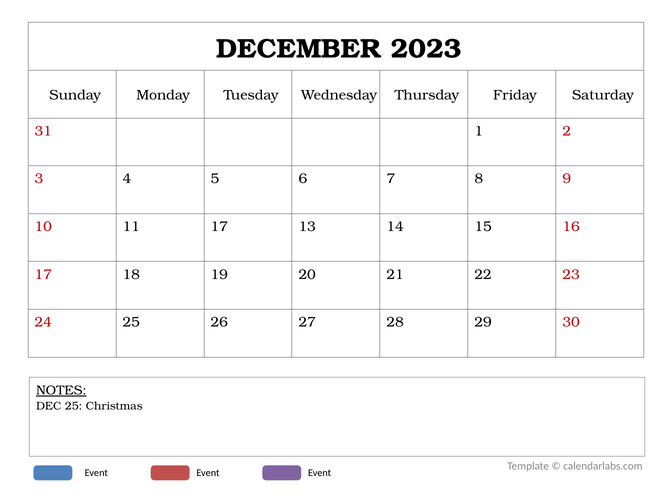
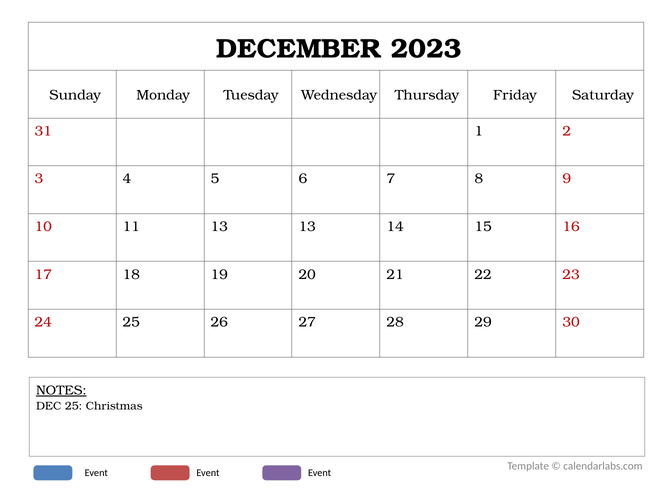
11 17: 17 -> 13
